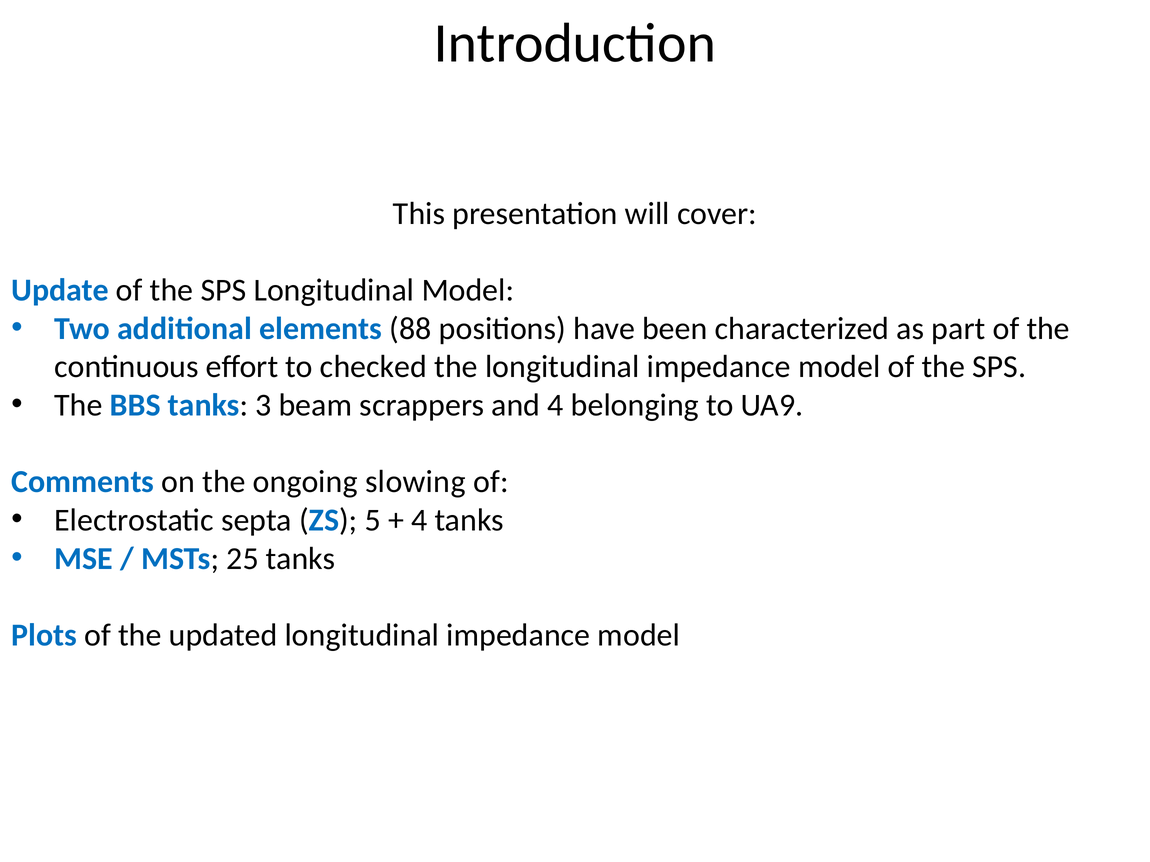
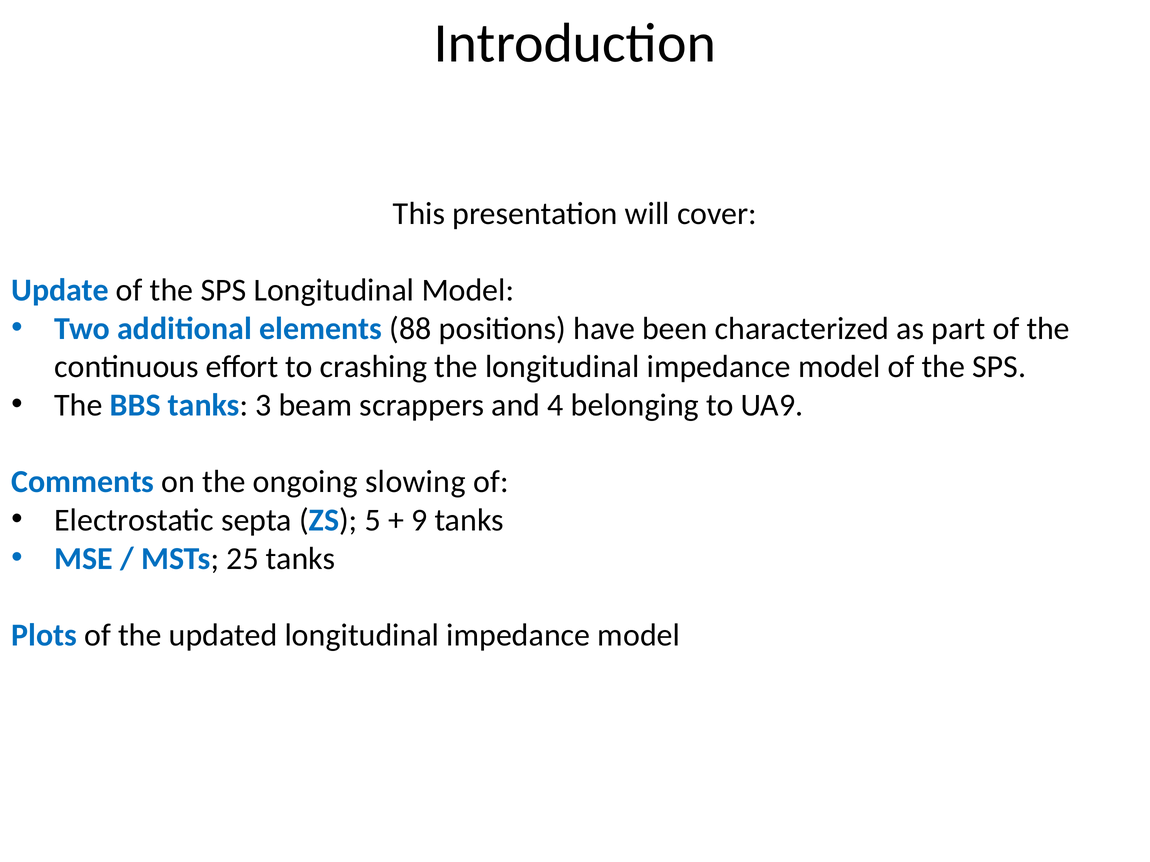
checked: checked -> crashing
4 at (419, 521): 4 -> 9
